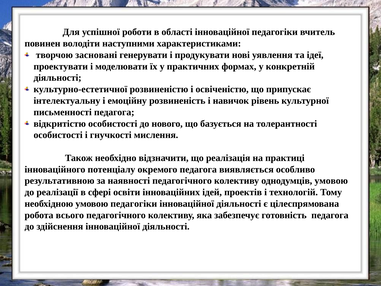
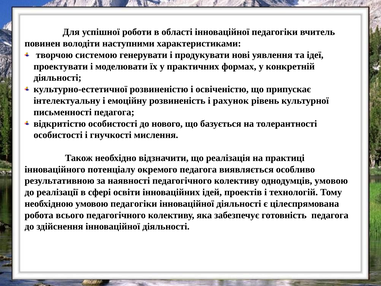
засновані: засновані -> системою
навичок: навичок -> рахунок
